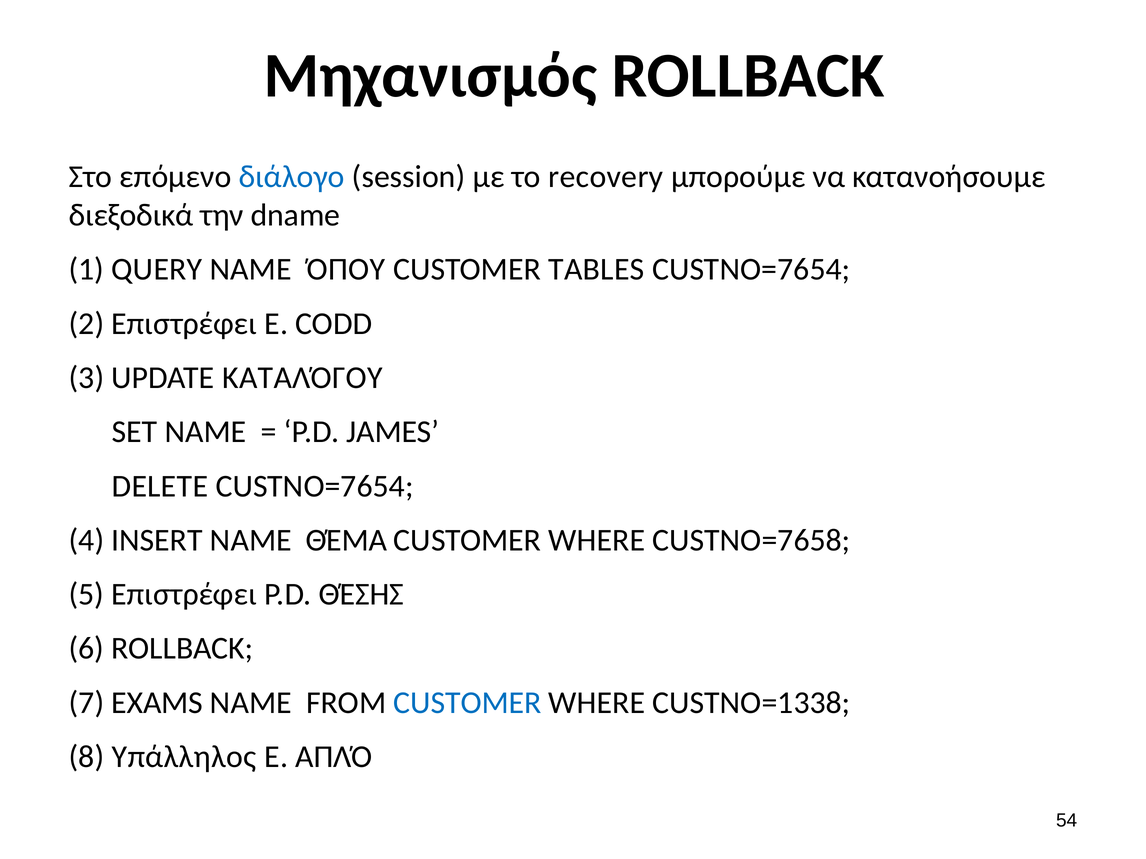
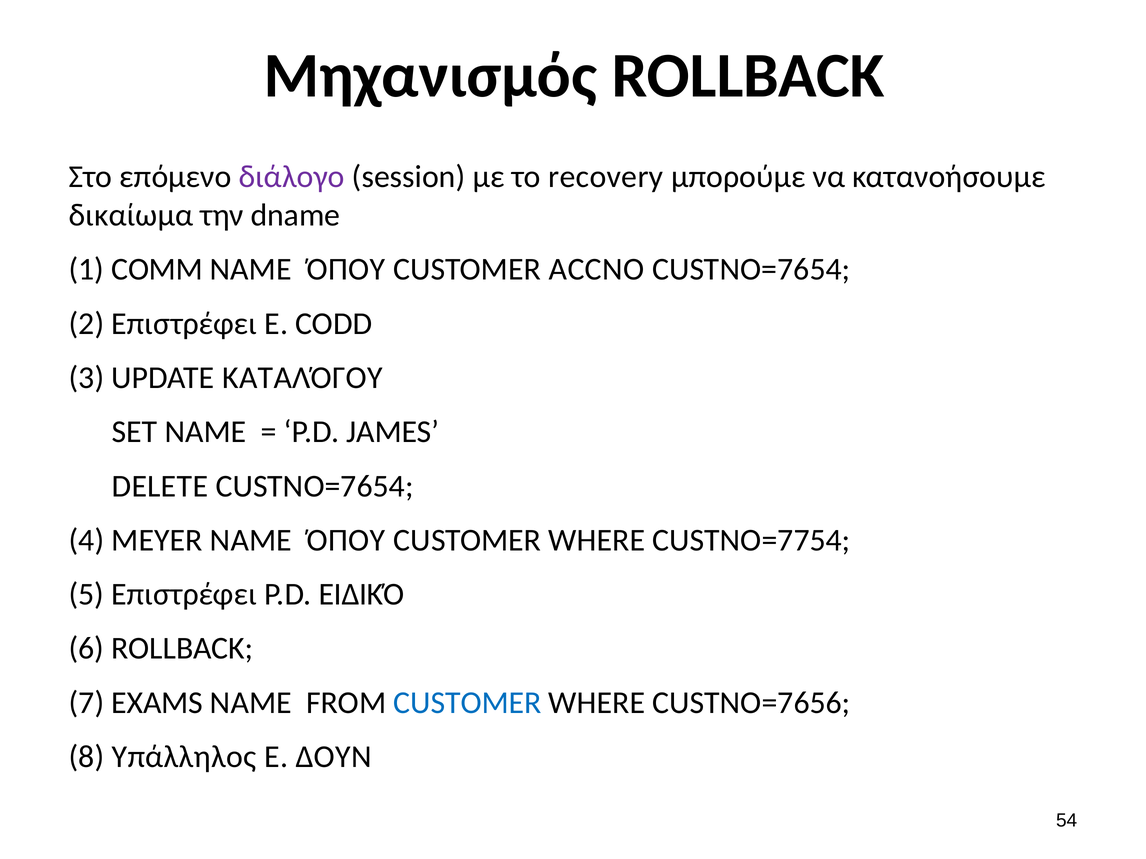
διάλογο colour: blue -> purple
διεξοδικά: διεξοδικά -> δικαίωμα
QUERY: QUERY -> COMM
TABLES: TABLES -> ACCNO
INSERT: INSERT -> MEYER
ΘΈΜΑ at (346, 540): ΘΈΜΑ -> ΌΠΟΥ
CUSTNO=7658: CUSTNO=7658 -> CUSTNO=7754
ΘΈΣΗΣ: ΘΈΣΗΣ -> ΕΙΔΙΚΌ
CUSTNO=1338: CUSTNO=1338 -> CUSTNO=7656
ΑΠΛΌ: ΑΠΛΌ -> ΔΟΥΝ
